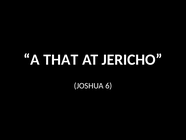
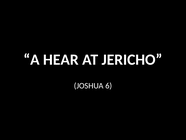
THAT: THAT -> HEAR
